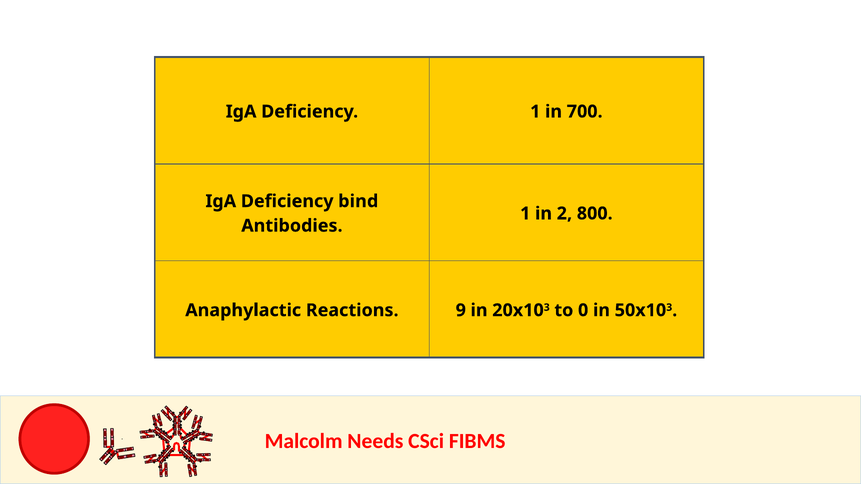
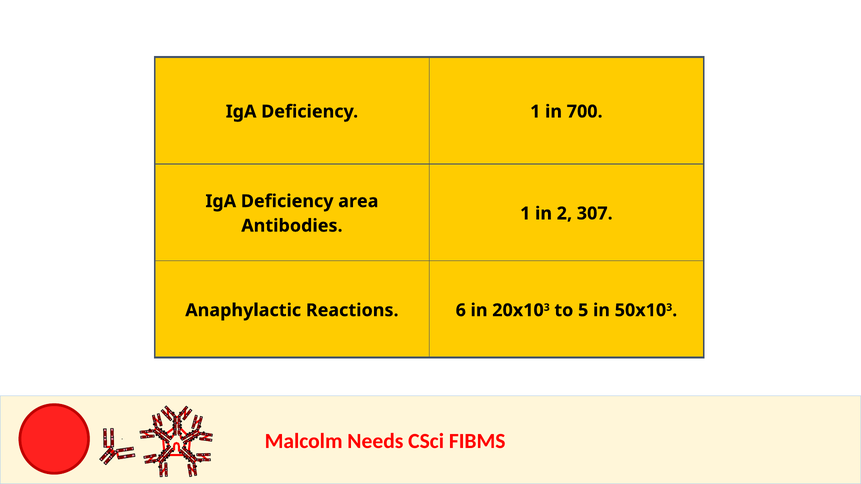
bind: bind -> area
800: 800 -> 307
9: 9 -> 6
0: 0 -> 5
